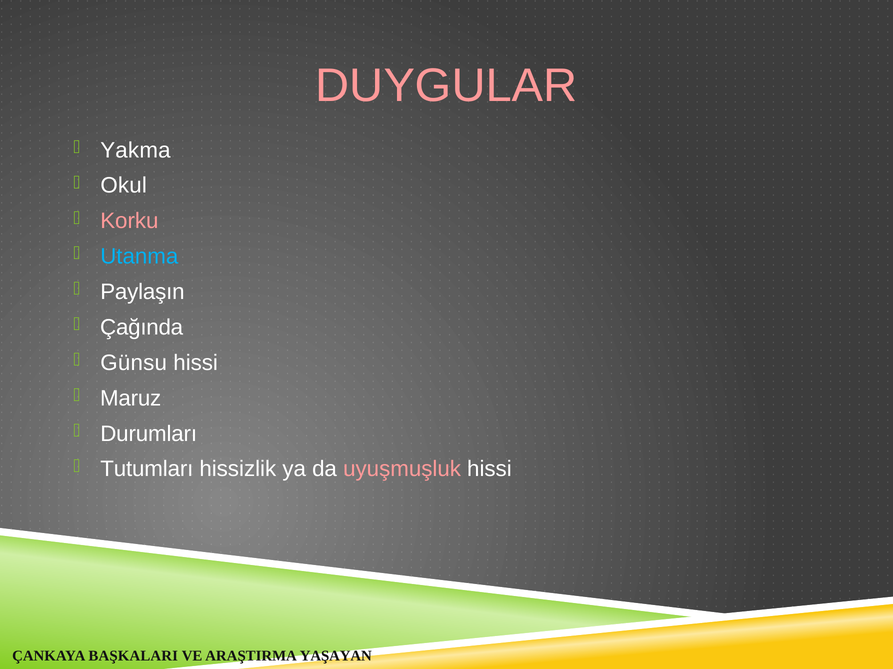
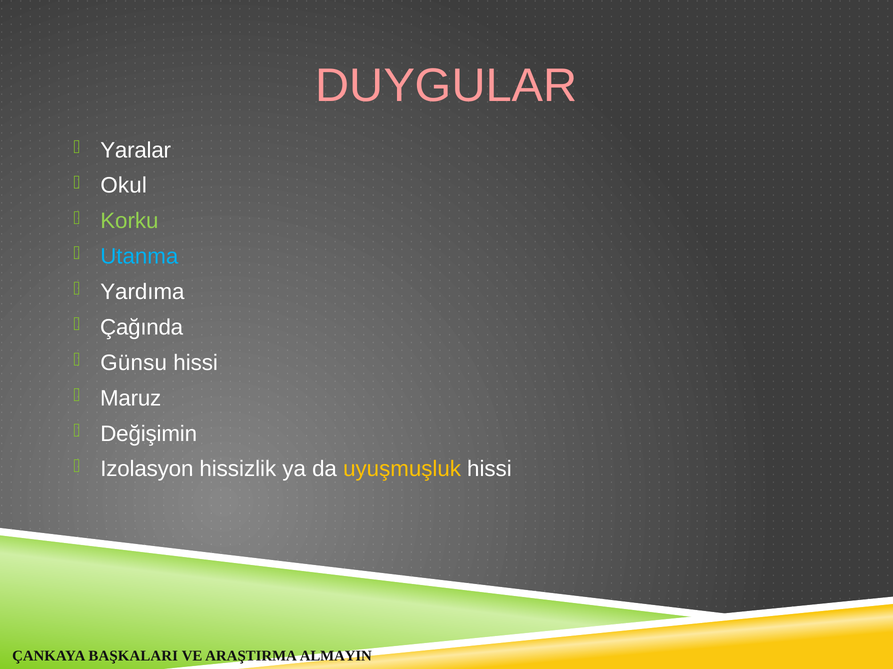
Yakma: Yakma -> Yaralar
Korku colour: pink -> light green
Paylaşın: Paylaşın -> Yardıma
Durumları: Durumları -> Değişimin
Tutumları: Tutumları -> Izolasyon
uyuşmuşluk colour: pink -> yellow
YAŞAYAN: YAŞAYAN -> ALMAYIN
